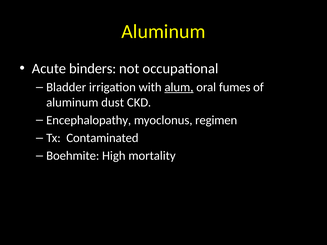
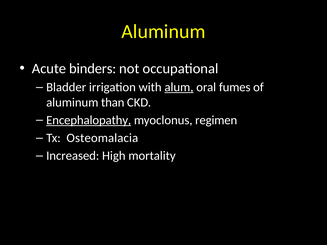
dust: dust -> than
Encephalopathy underline: none -> present
Contaminated: Contaminated -> Osteomalacia
Boehmite: Boehmite -> Increased
